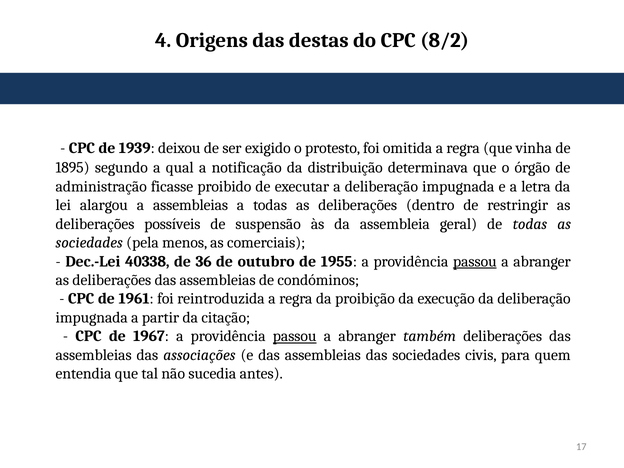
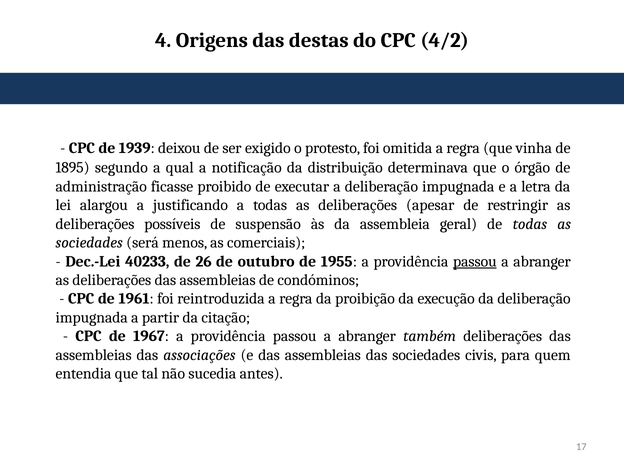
8/2: 8/2 -> 4/2
a assembleias: assembleias -> justificando
dentro: dentro -> apesar
pela: pela -> será
40338: 40338 -> 40233
36: 36 -> 26
passou at (295, 336) underline: present -> none
